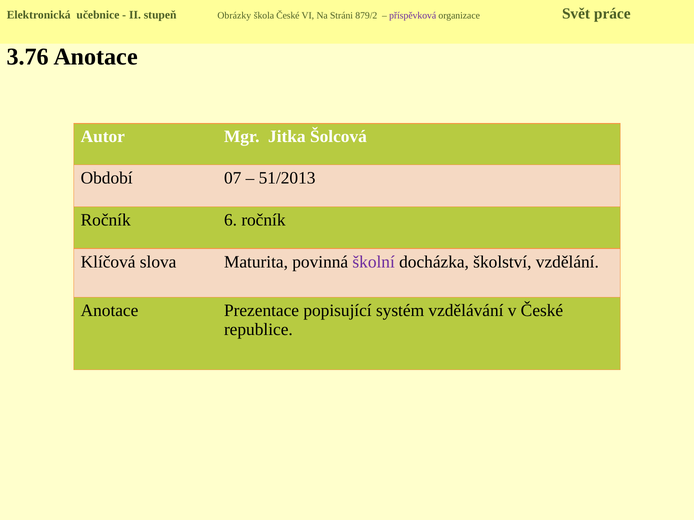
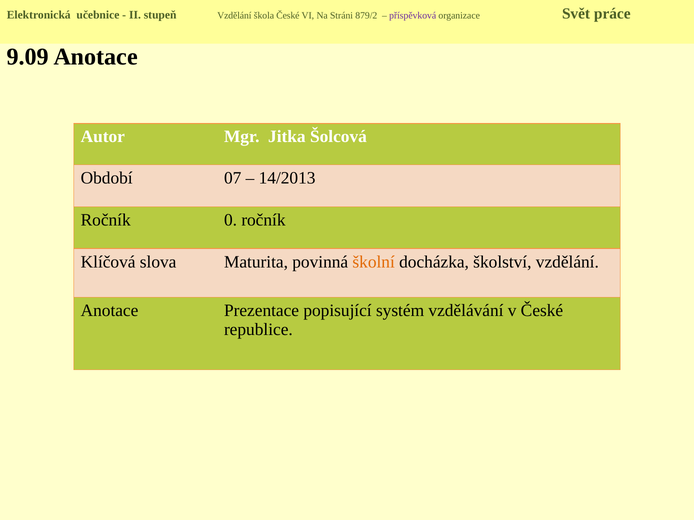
stupeň Obrázky: Obrázky -> Vzdělání
3.76: 3.76 -> 9.09
51/2013: 51/2013 -> 14/2013
6: 6 -> 0
školní colour: purple -> orange
